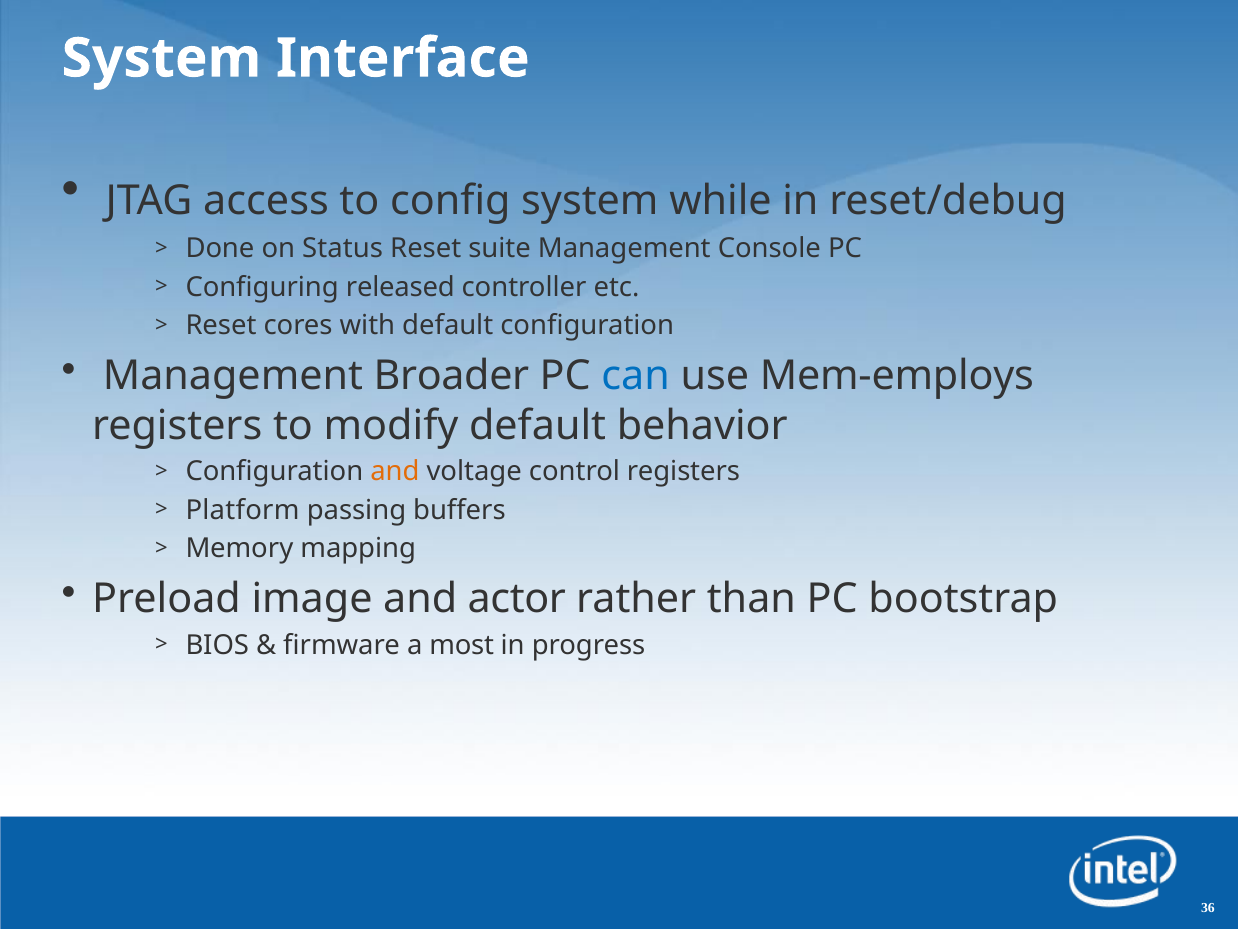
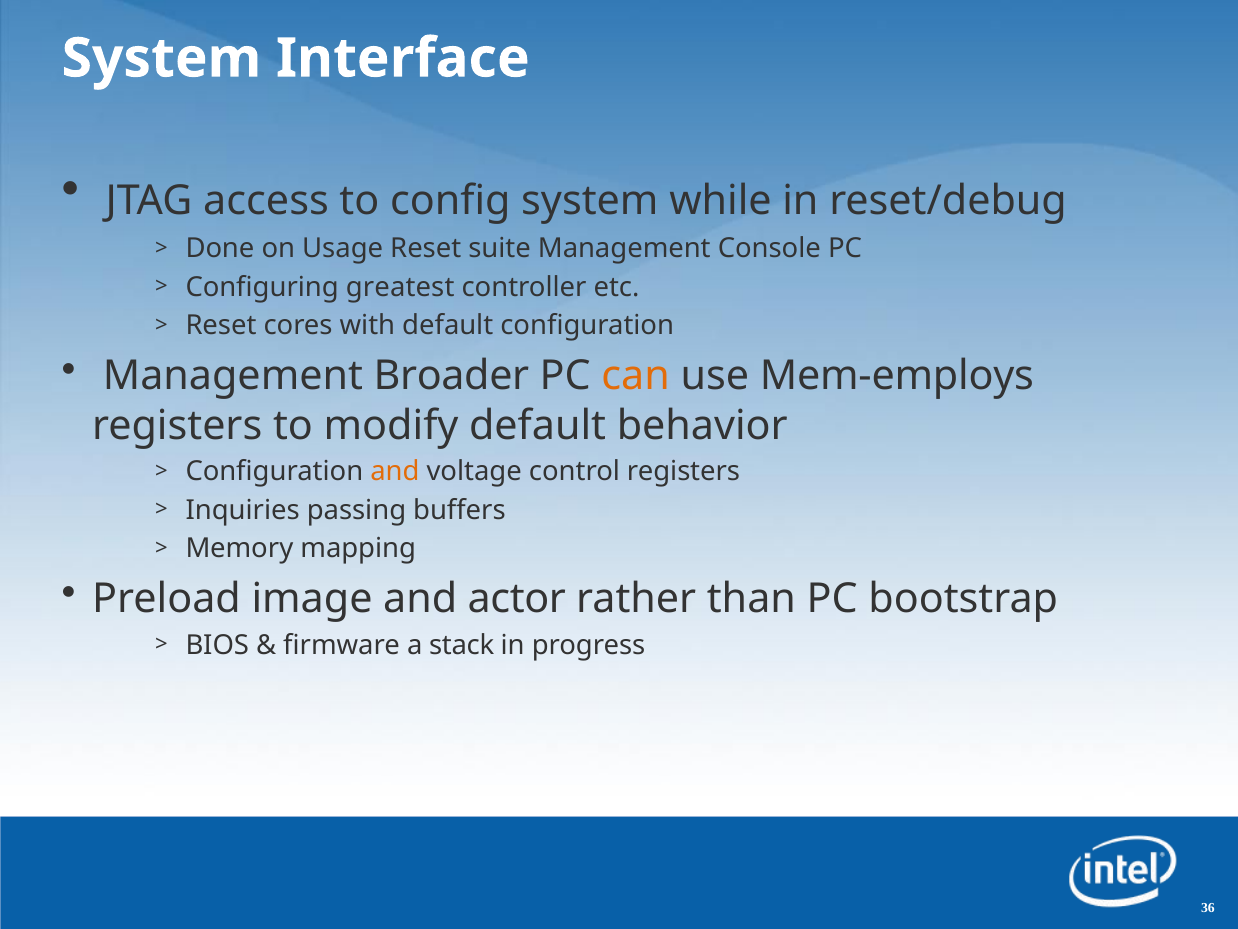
Status: Status -> Usage
released: released -> greatest
can colour: blue -> orange
Platform: Platform -> Inquiries
most: most -> stack
